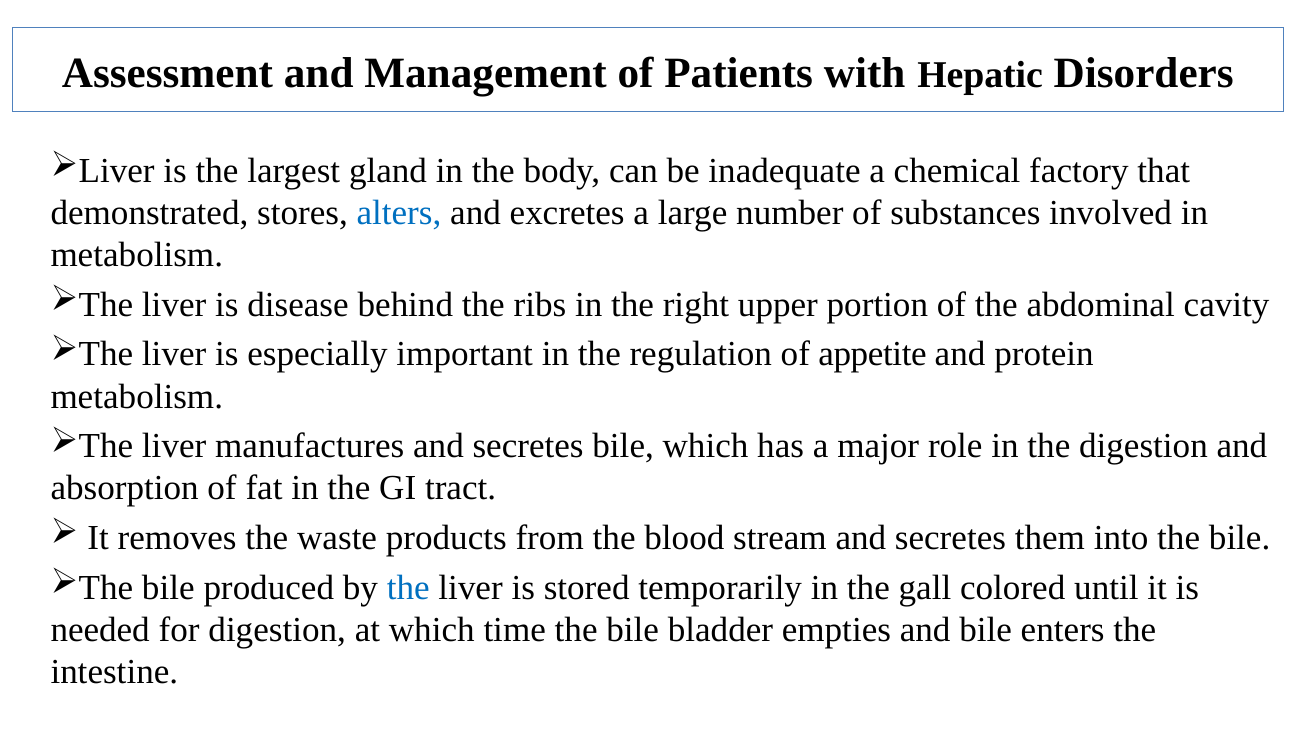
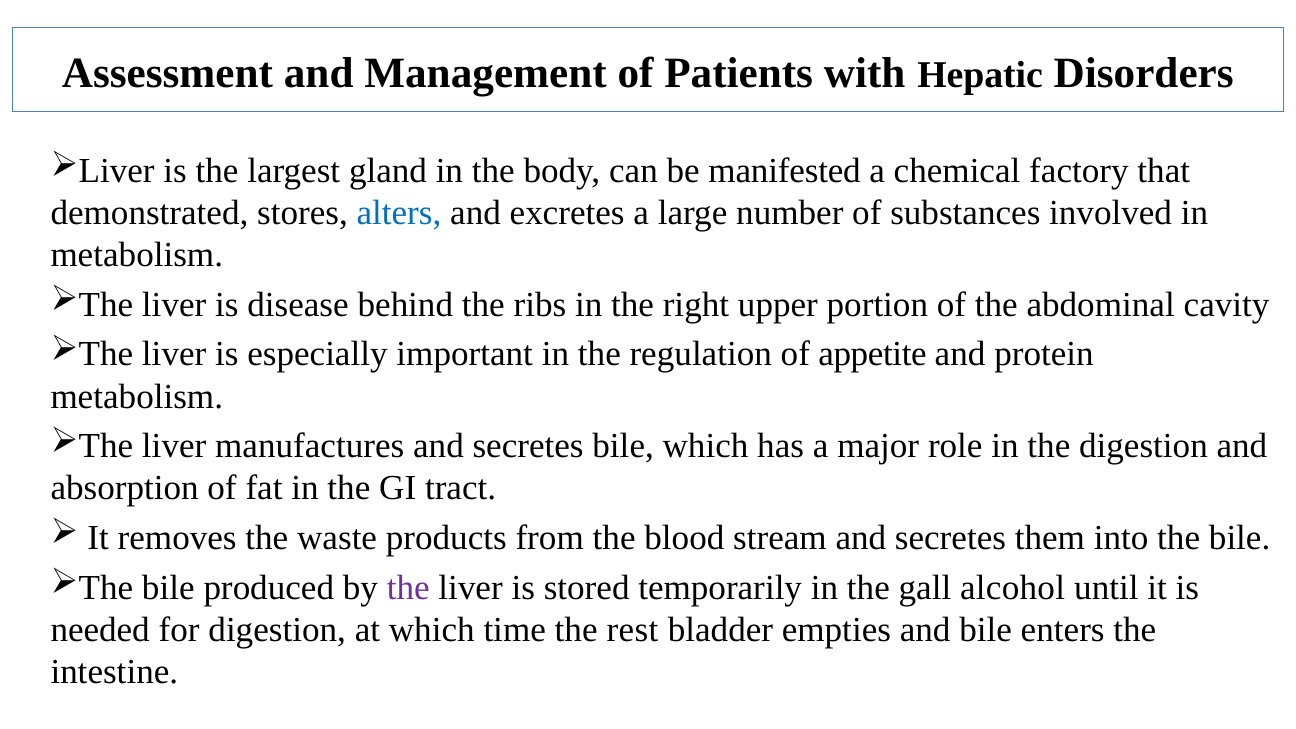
inadequate: inadequate -> manifested
the at (408, 588) colour: blue -> purple
colored: colored -> alcohol
time the bile: bile -> rest
